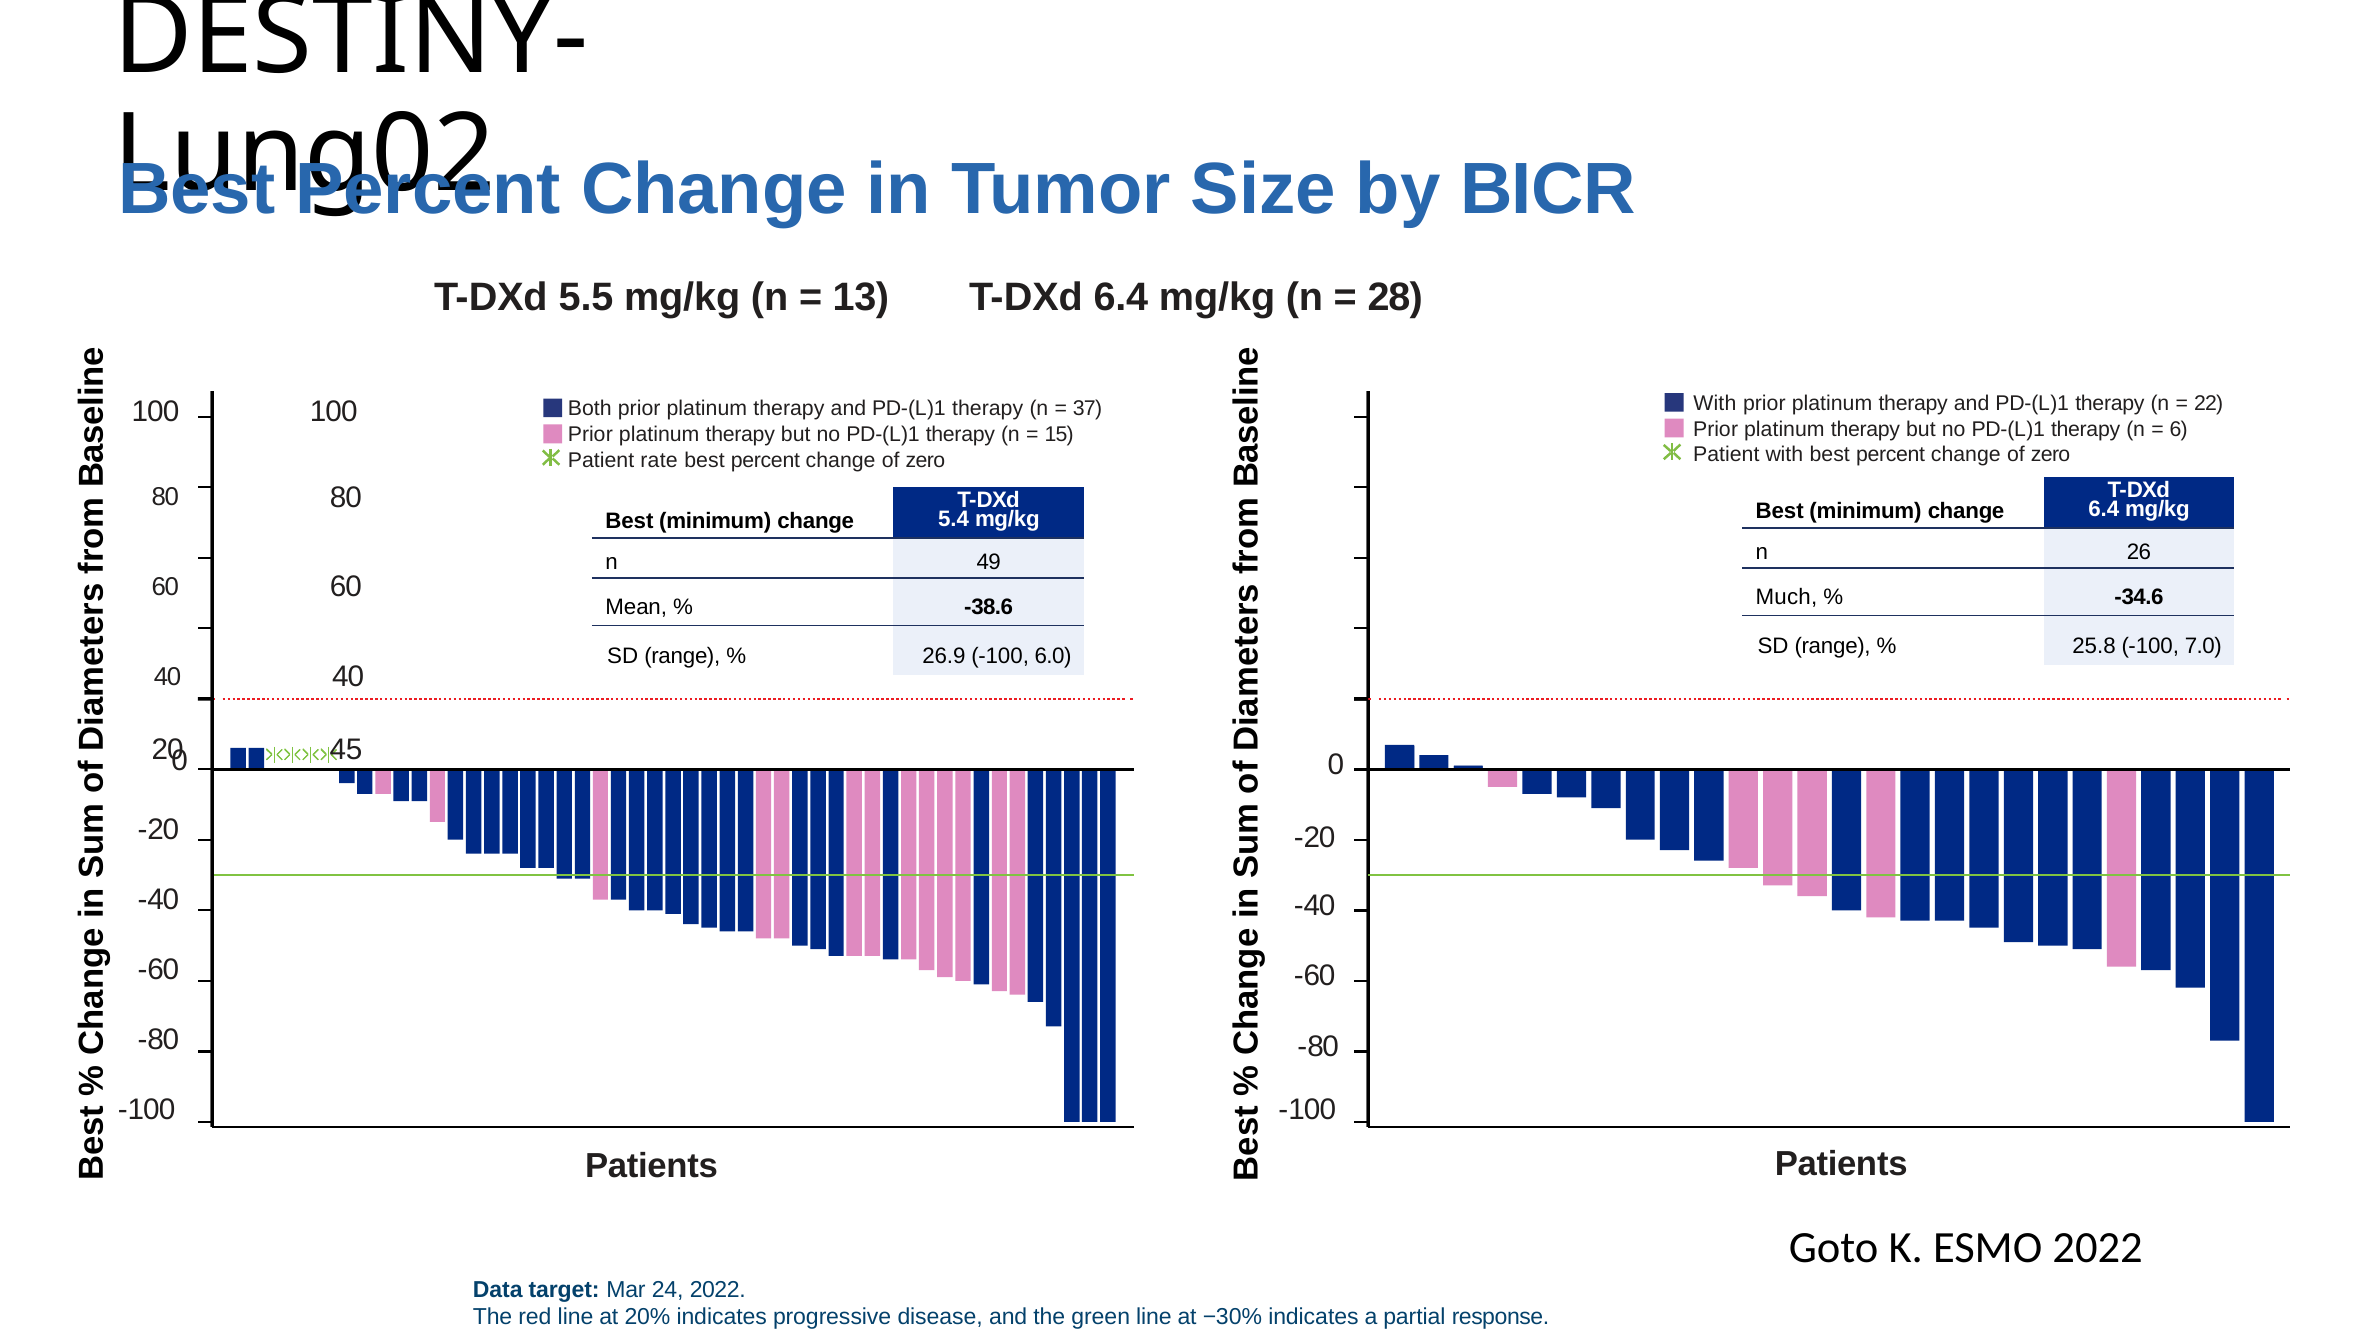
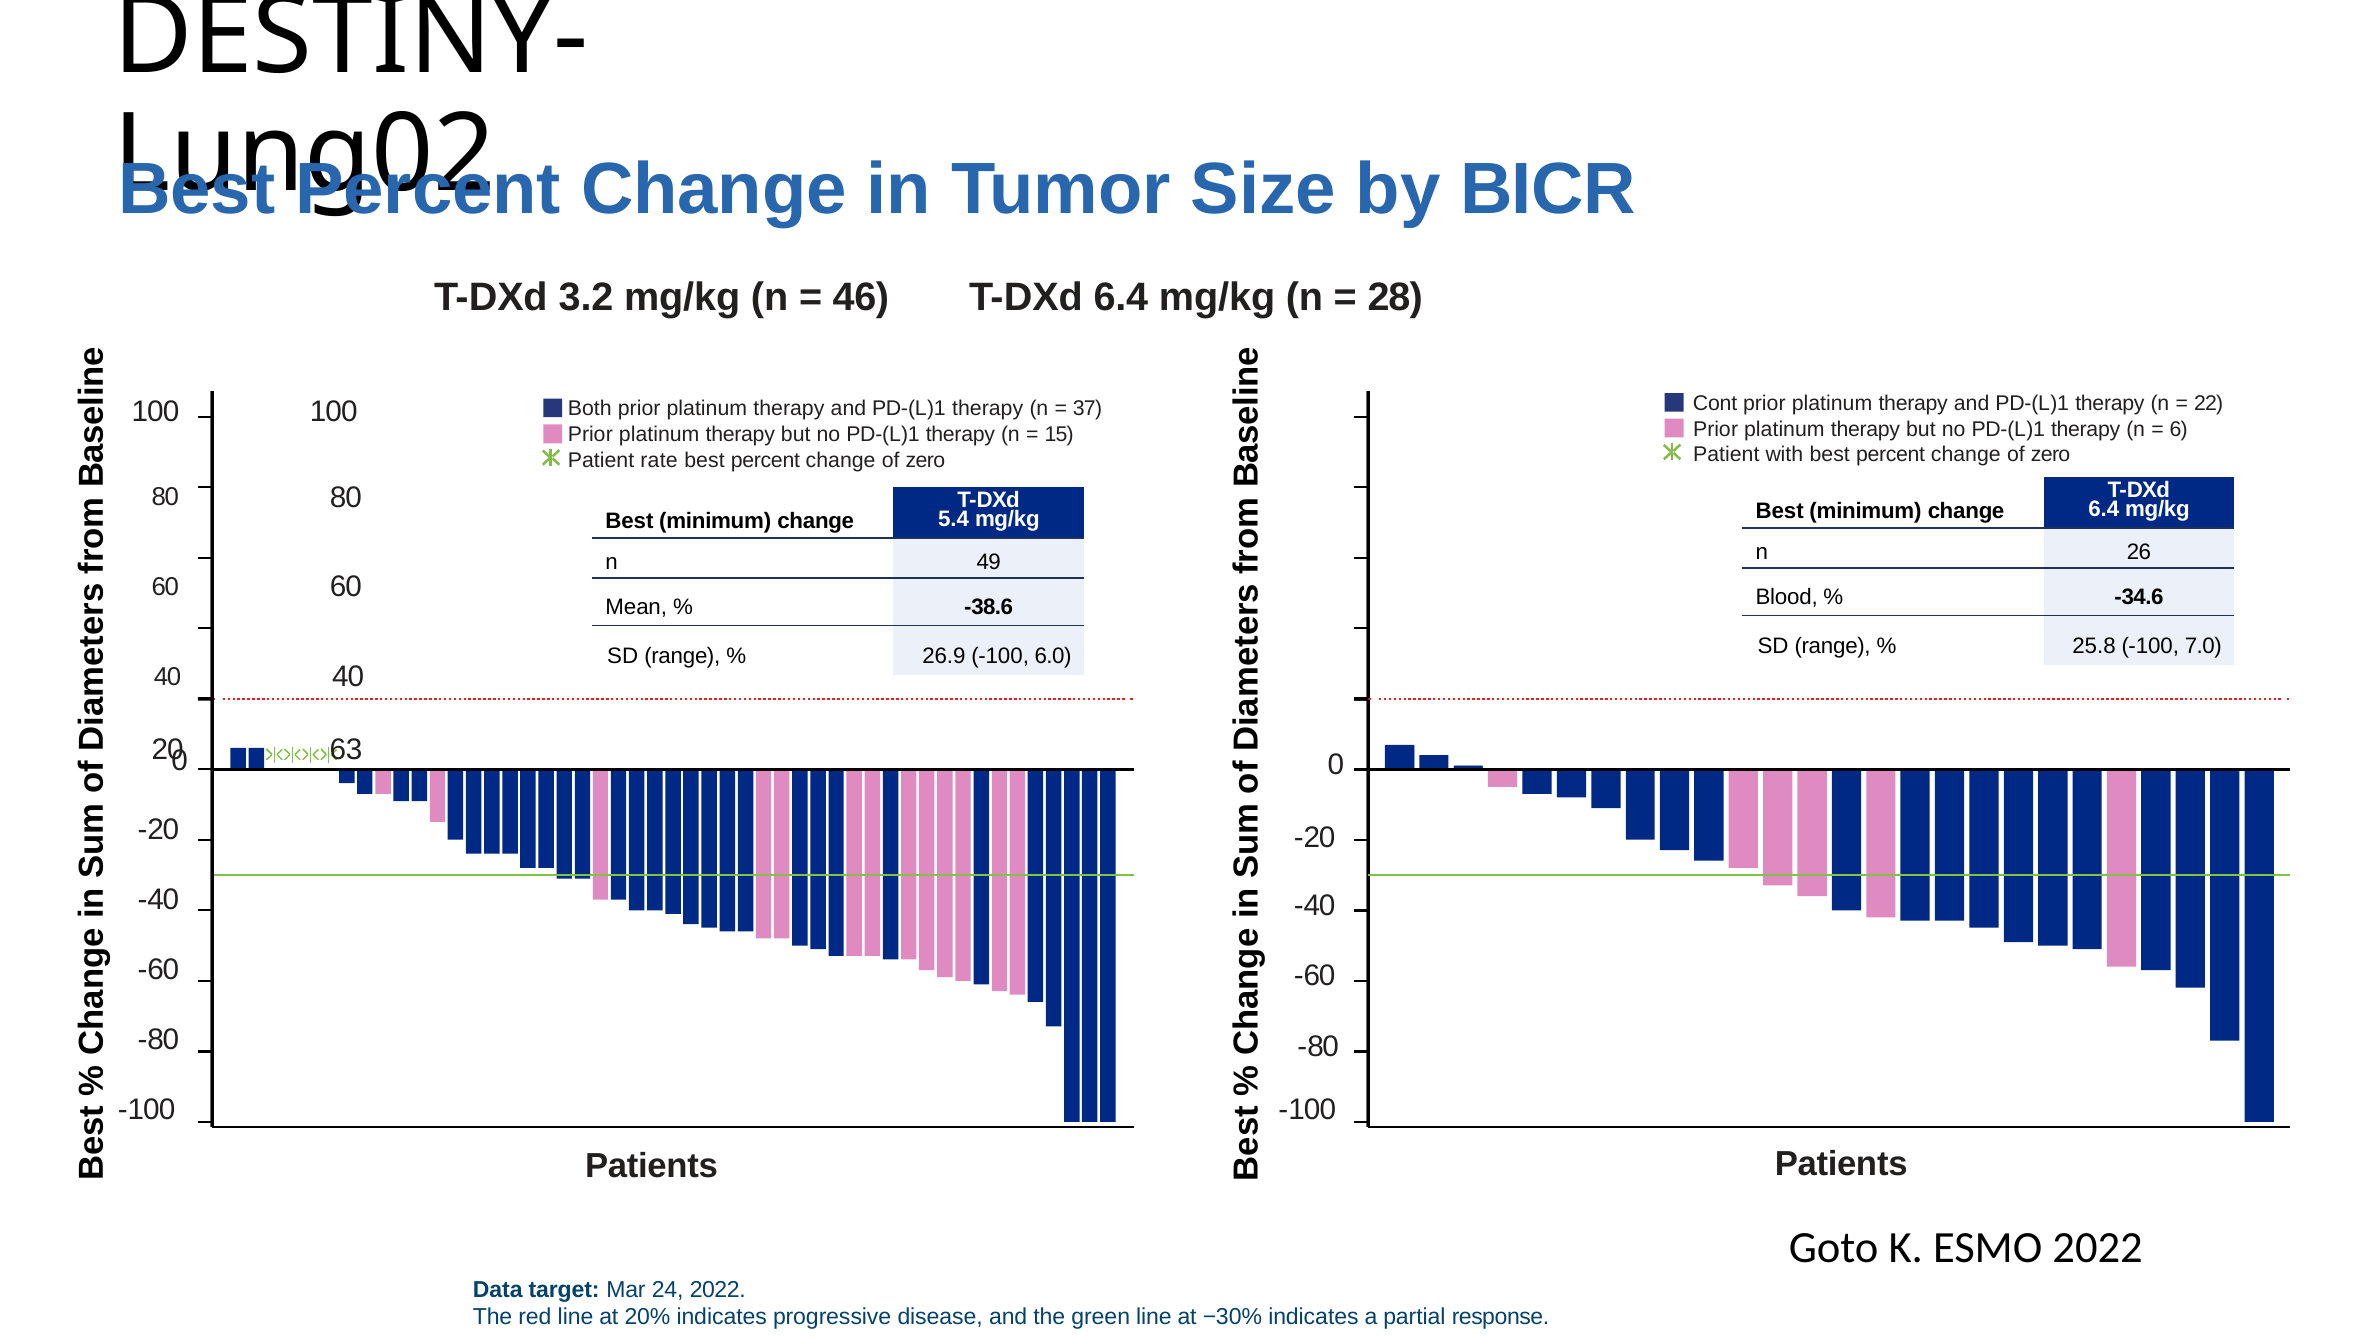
5.5: 5.5 -> 3.2
13: 13 -> 46
With at (1715, 403): With -> Cont
Much: Much -> Blood
45: 45 -> 63
